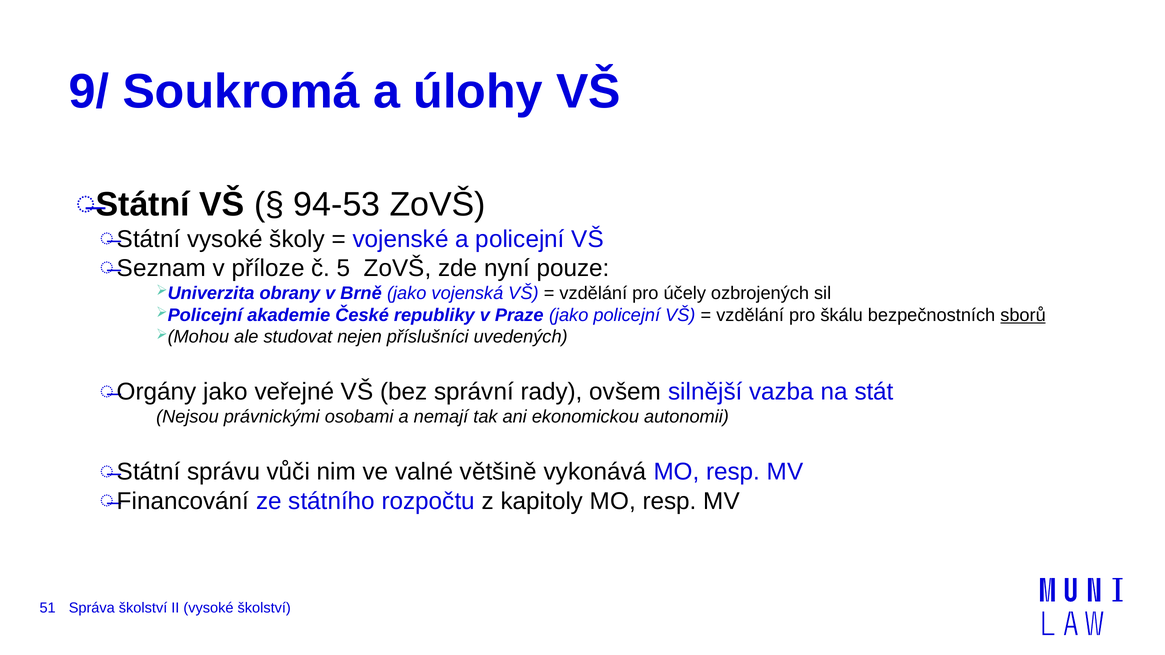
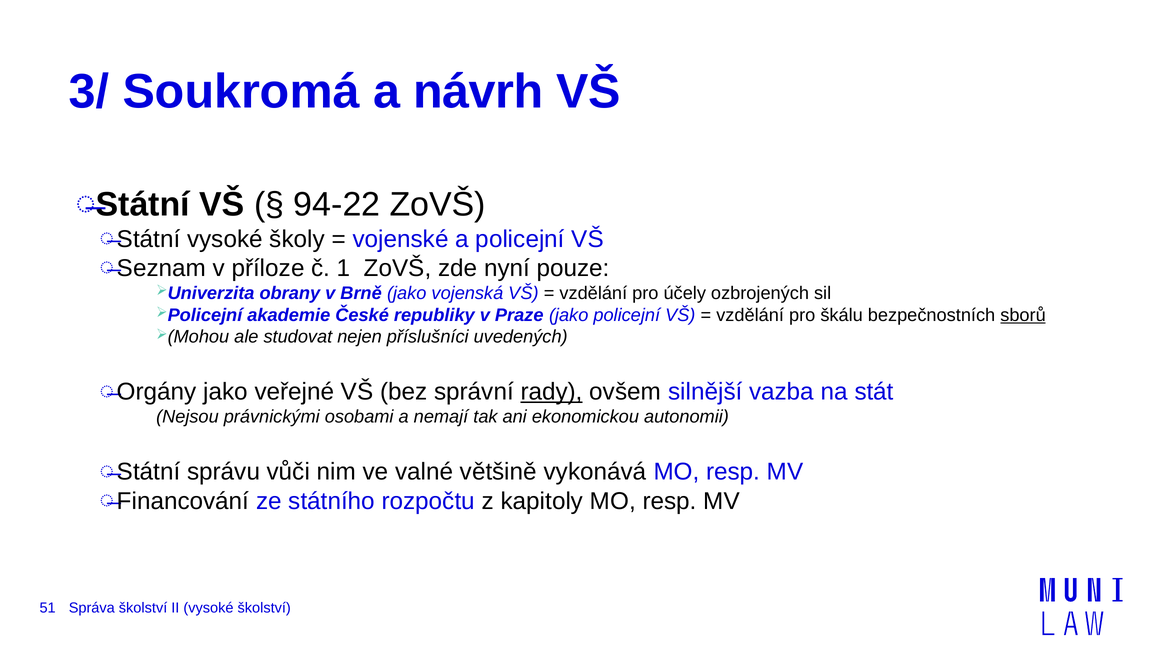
9/: 9/ -> 3/
úlohy: úlohy -> návrh
94-53: 94-53 -> 94-22
5: 5 -> 1
rady underline: none -> present
